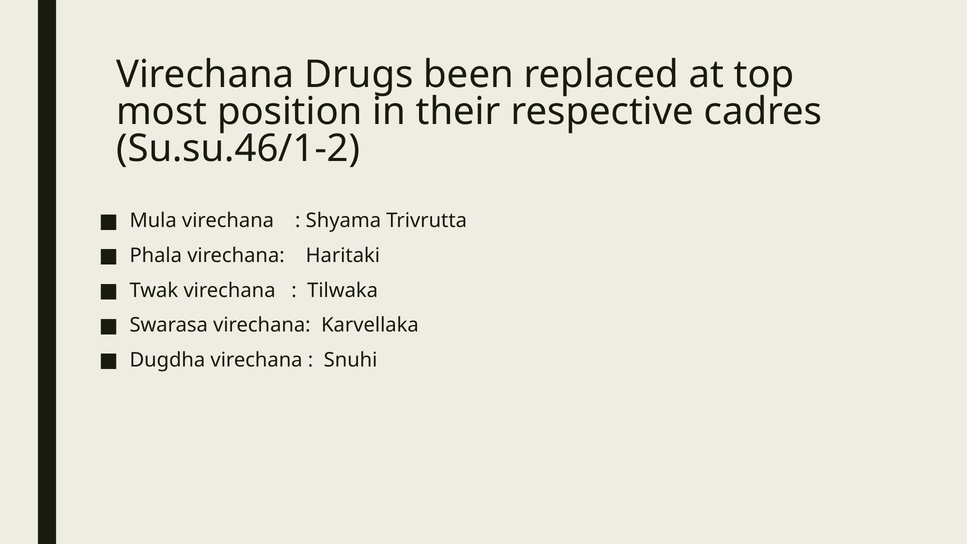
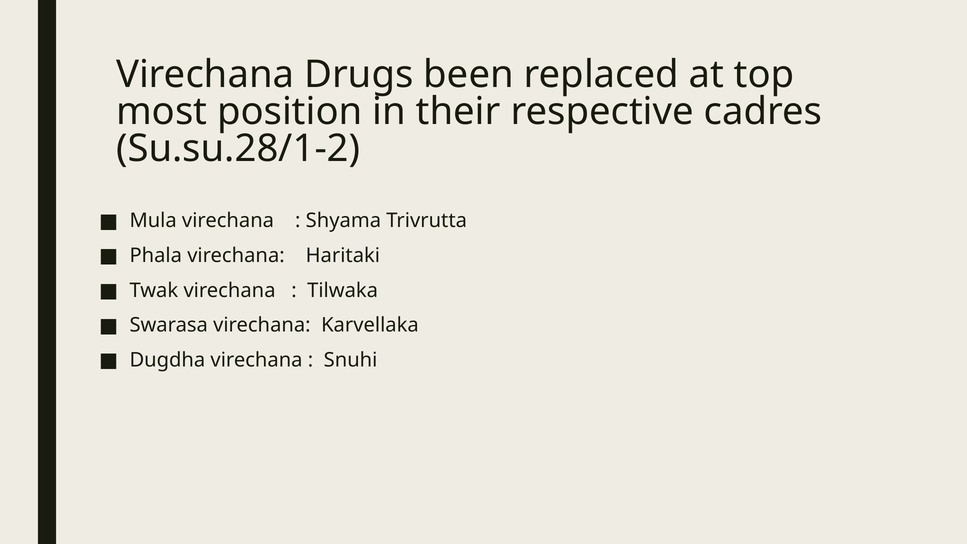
Su.su.46/1-2: Su.su.46/1-2 -> Su.su.28/1-2
